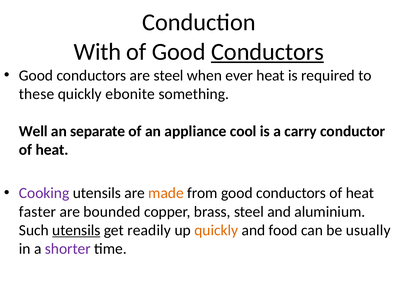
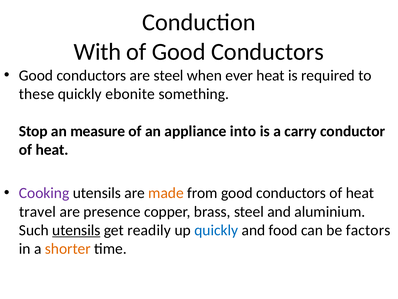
Conductors at (267, 52) underline: present -> none
Well: Well -> Stop
separate: separate -> measure
cool: cool -> into
faster: faster -> travel
bounded: bounded -> presence
quickly at (216, 230) colour: orange -> blue
usually: usually -> factors
shorter colour: purple -> orange
